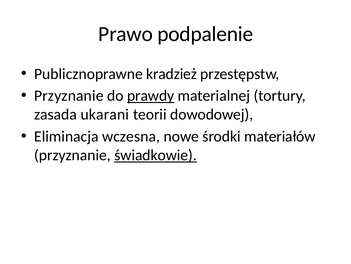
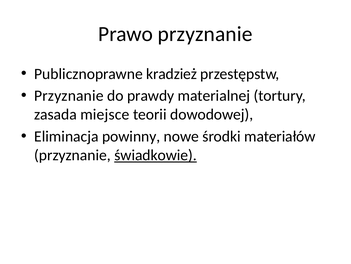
Prawo podpalenie: podpalenie -> przyznanie
prawdy underline: present -> none
ukarani: ukarani -> miejsce
wczesna: wczesna -> powinny
